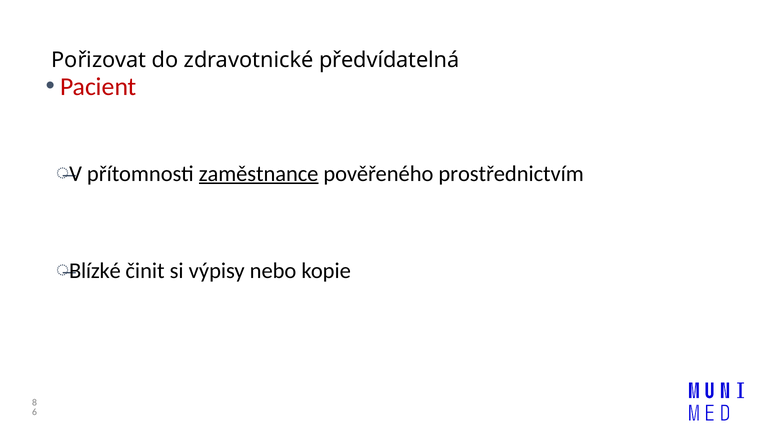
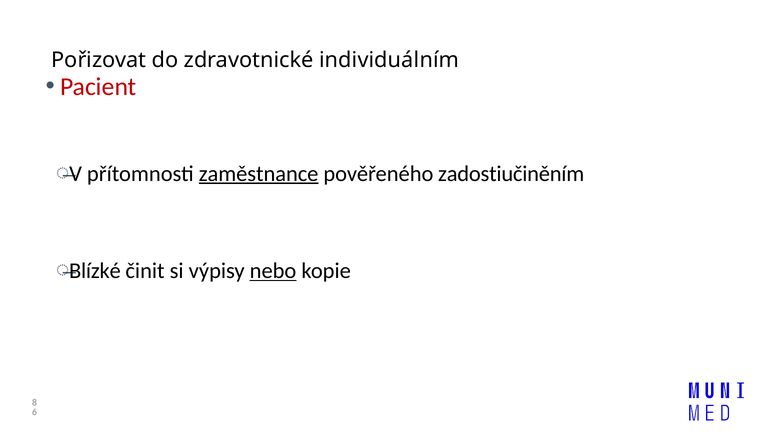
předvídatelná: předvídatelná -> individuálním
prostřednictvím: prostřednictvím -> zadostiučiněním
nebo underline: none -> present
